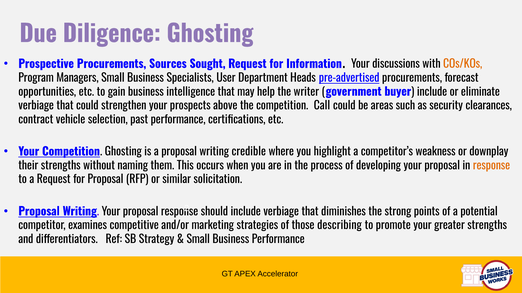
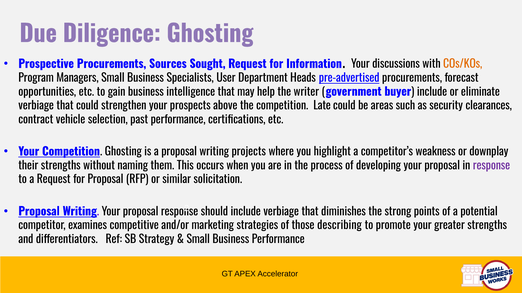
Call: Call -> Late
credible: credible -> projects
response at (491, 166) colour: orange -> purple
